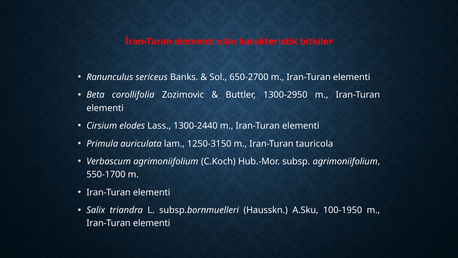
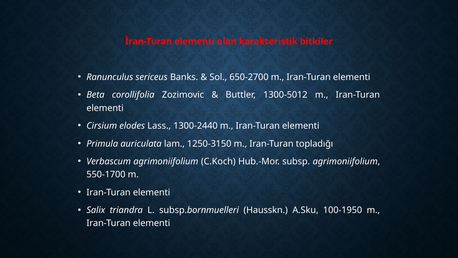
1300-2950: 1300-2950 -> 1300-5012
tauricola: tauricola -> topladığı
